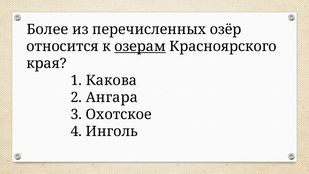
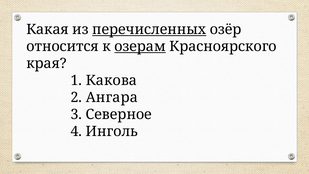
Более: Более -> Какая
перечисленных underline: none -> present
Охотское: Охотское -> Северное
